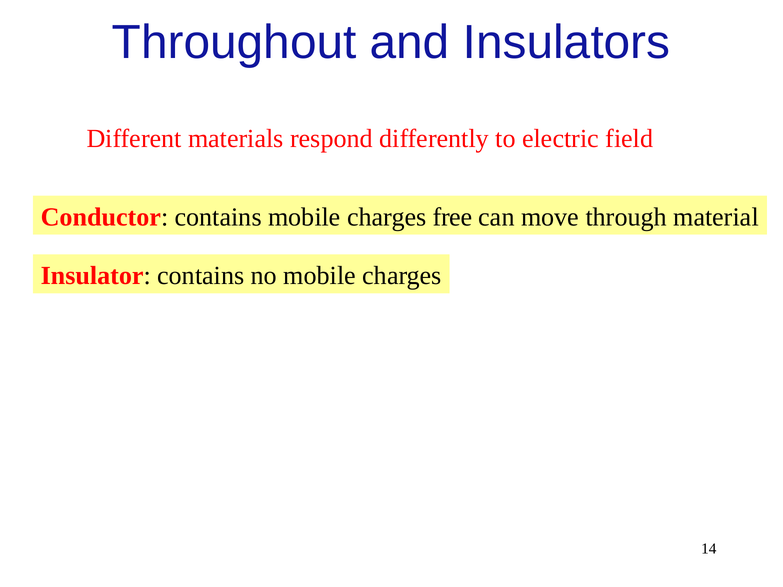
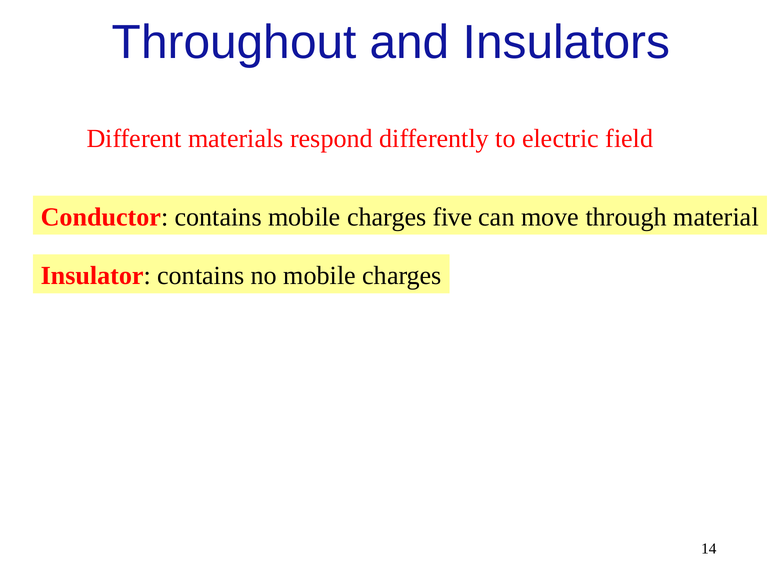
free: free -> five
